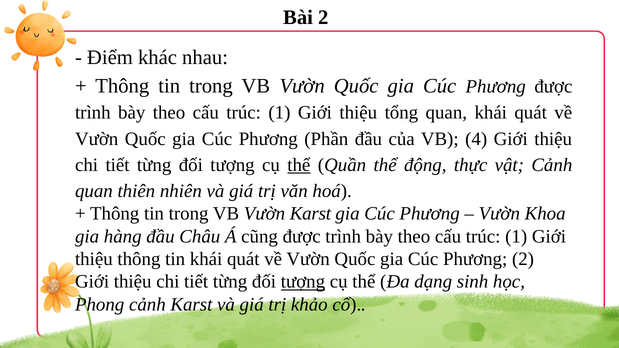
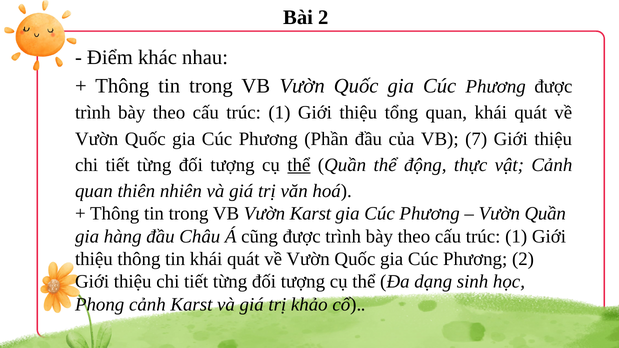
4: 4 -> 7
Vườn Khoa: Khoa -> Quần
tượng at (303, 282) underline: present -> none
